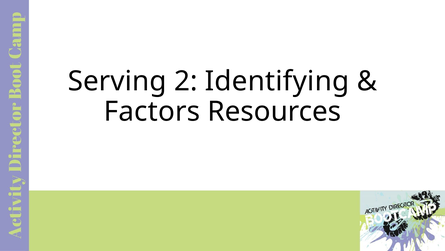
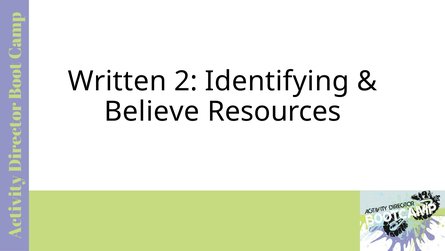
Serving: Serving -> Written
Factors: Factors -> Believe
